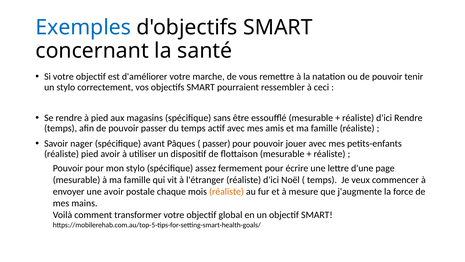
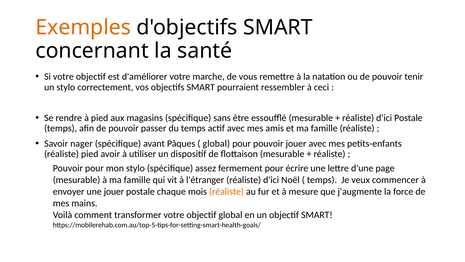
Exemples colour: blue -> orange
d'ici Rendre: Rendre -> Postale
passer at (216, 143): passer -> global
une avoir: avoir -> jouer
